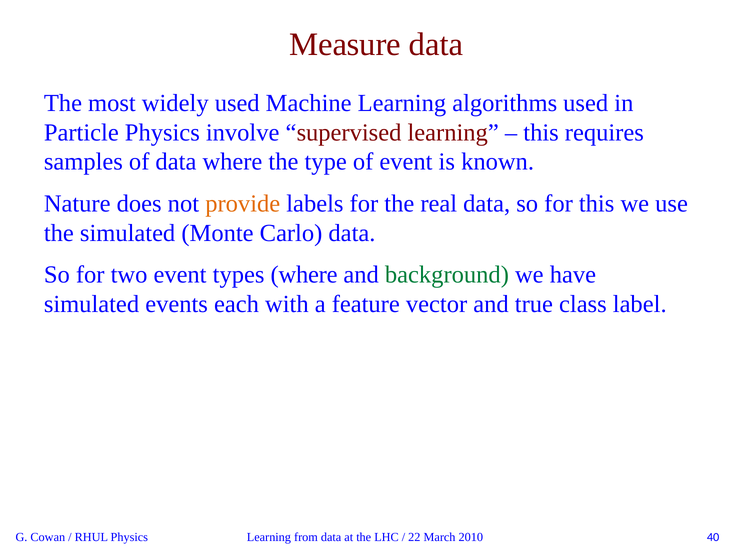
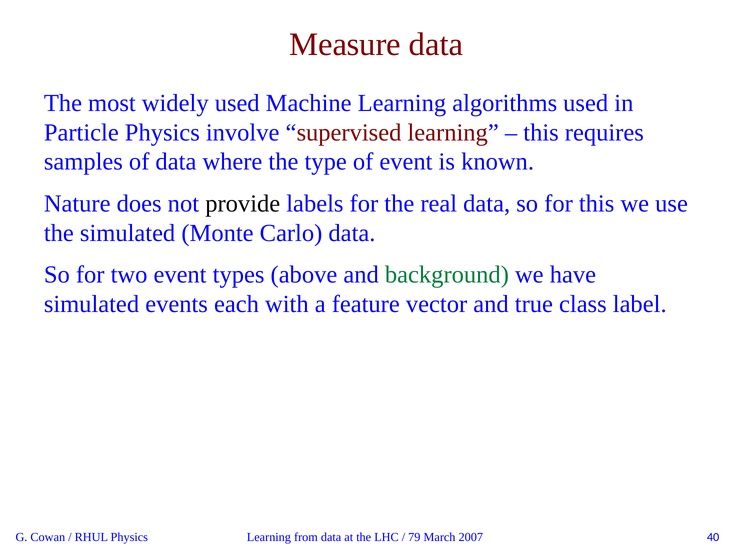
provide colour: orange -> black
types where: where -> above
22: 22 -> 79
2010: 2010 -> 2007
